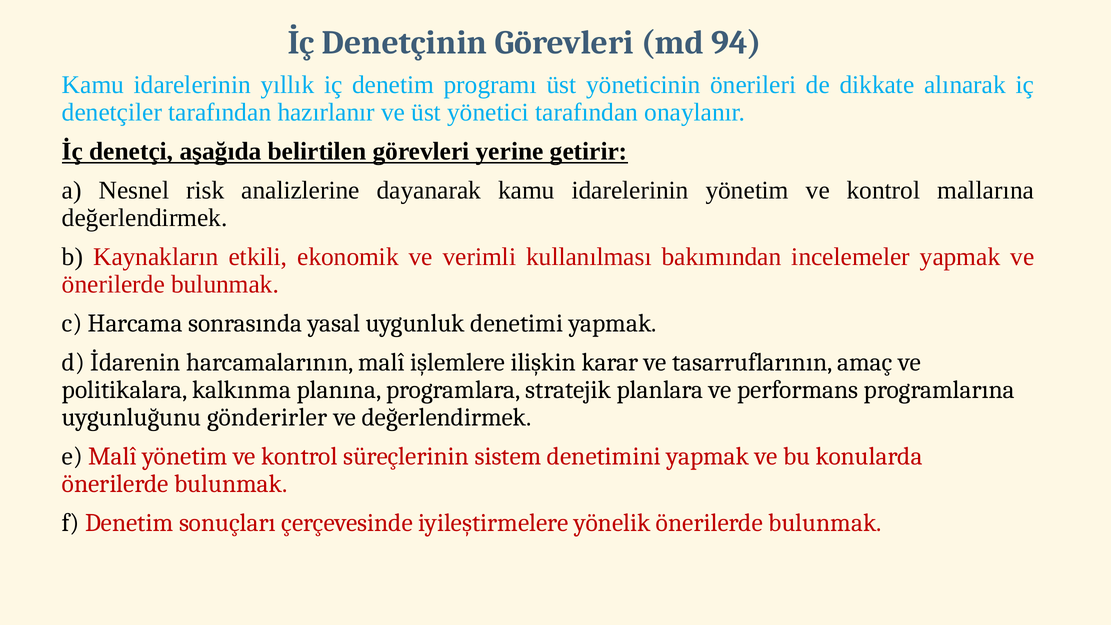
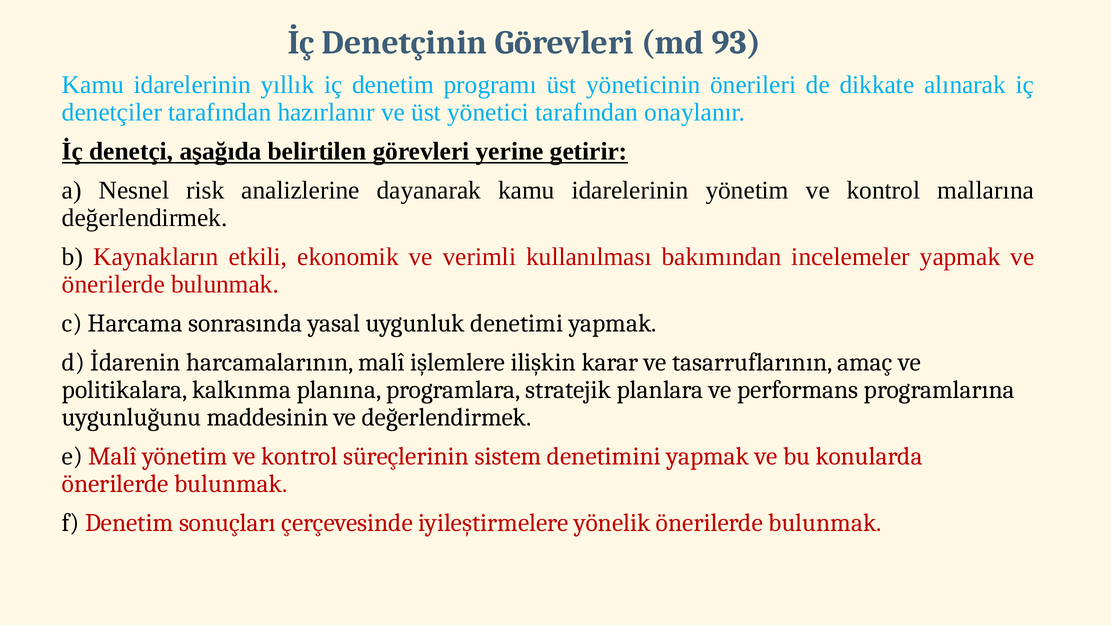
94: 94 -> 93
gönderirler: gönderirler -> maddesinin
